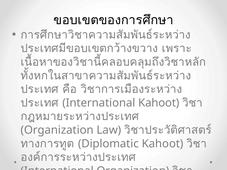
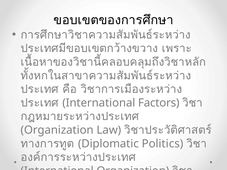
International Kahoot: Kahoot -> Factors
Diplomatic Kahoot: Kahoot -> Politics
